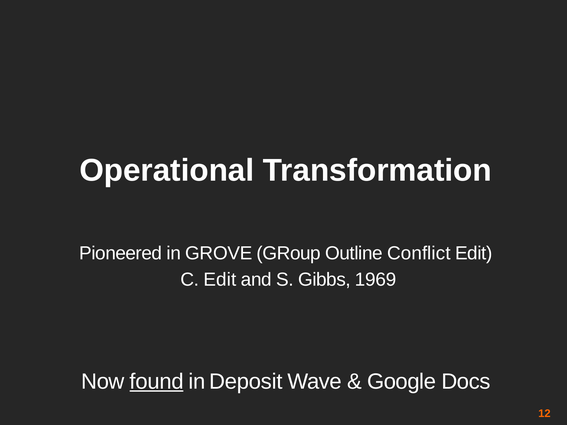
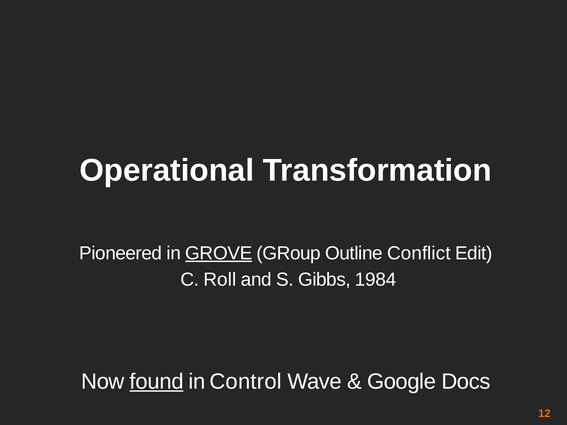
GROVE underline: none -> present
C Edit: Edit -> Roll
1969: 1969 -> 1984
Deposit: Deposit -> Control
